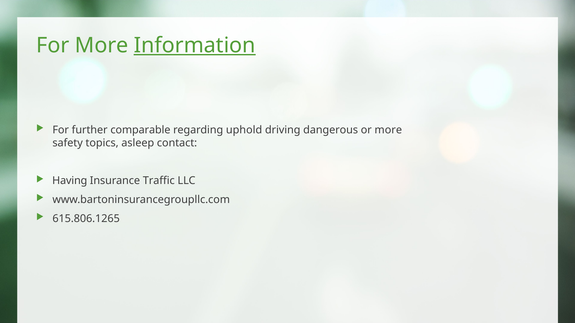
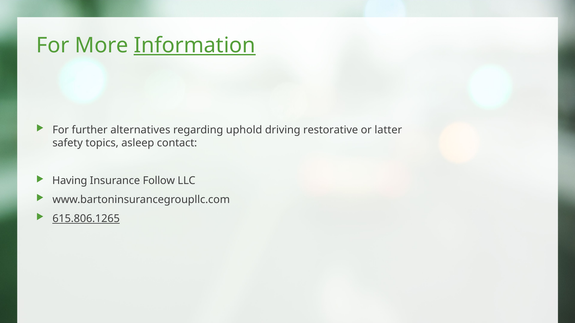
comparable: comparable -> alternatives
dangerous: dangerous -> restorative
or more: more -> latter
Traffic: Traffic -> Follow
615.806.1265 underline: none -> present
